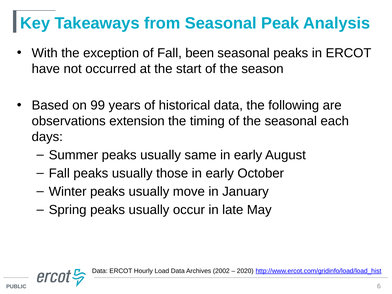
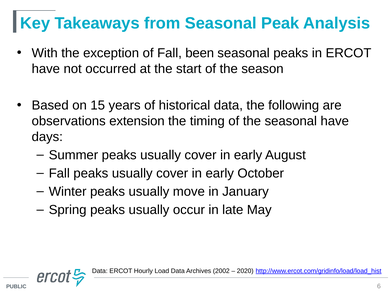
99: 99 -> 15
seasonal each: each -> have
Summer peaks usually same: same -> cover
Fall peaks usually those: those -> cover
